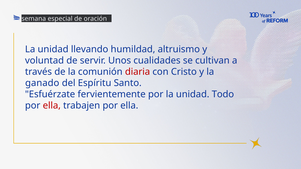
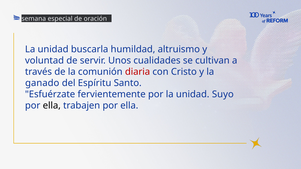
llevando: llevando -> buscarla
Todo: Todo -> Suyo
ella at (52, 106) colour: red -> black
